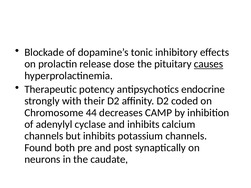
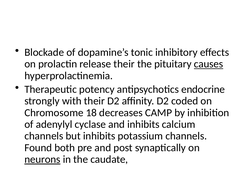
release dose: dose -> their
44: 44 -> 18
neurons underline: none -> present
